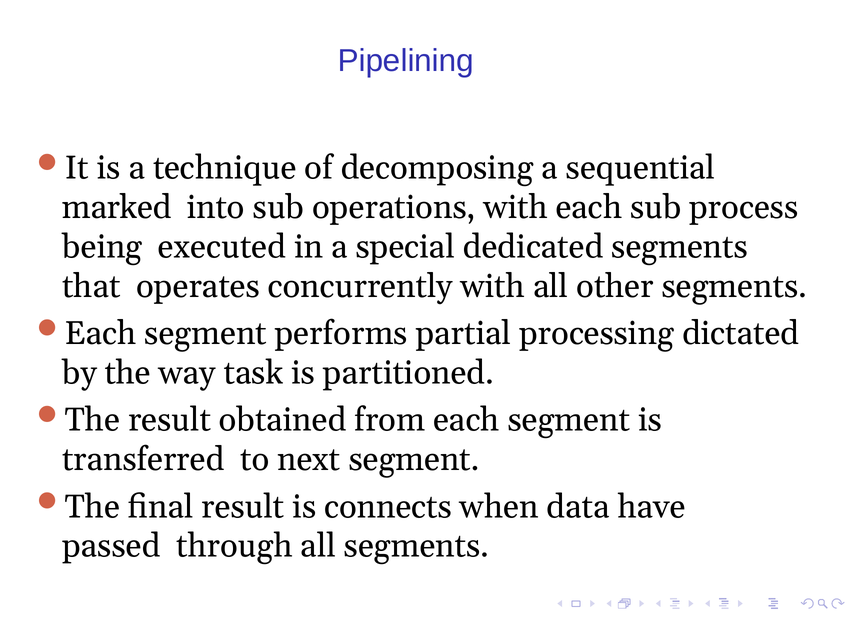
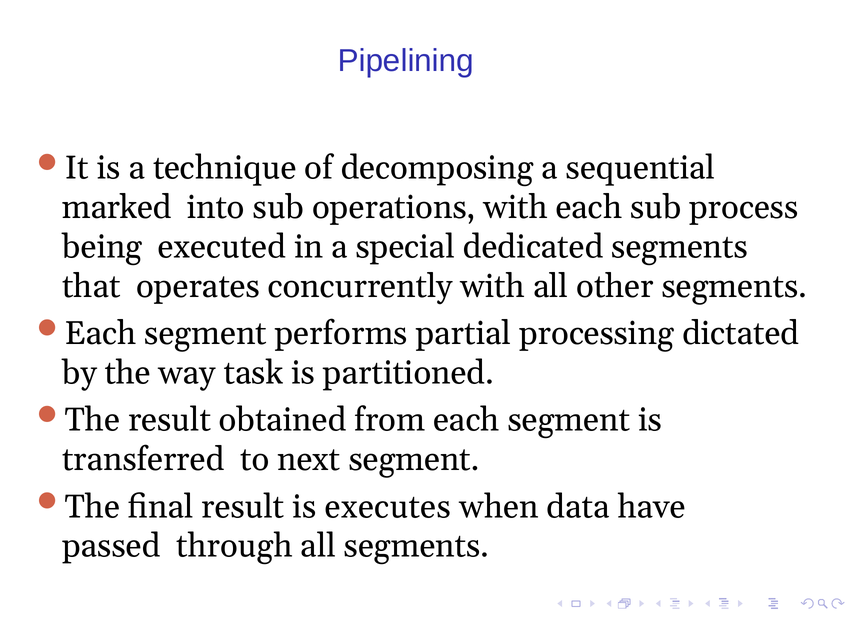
connects: connects -> executes
